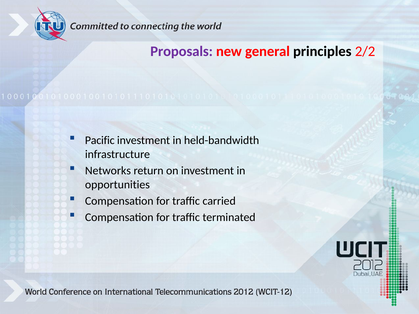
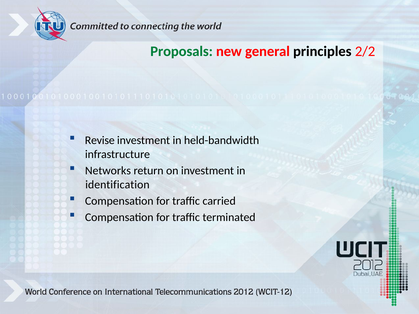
Proposals colour: purple -> green
Pacific: Pacific -> Revise
opportunities: opportunities -> identification
